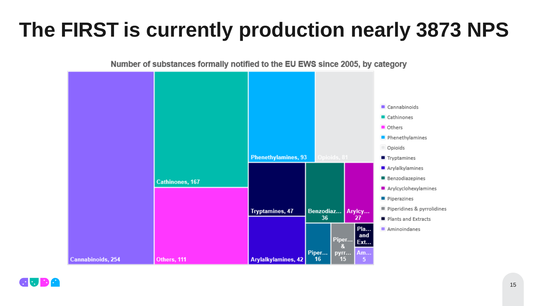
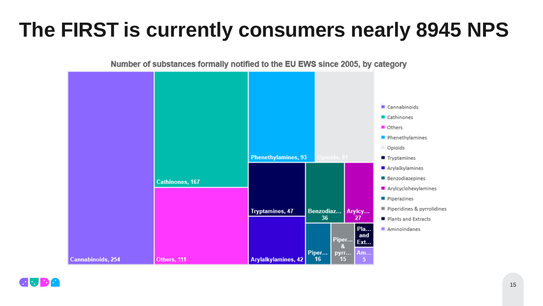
production: production -> consumers
3873: 3873 -> 8945
